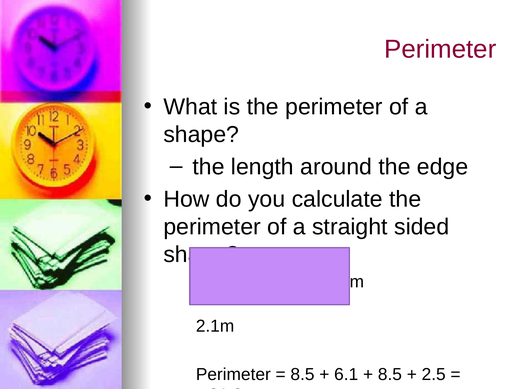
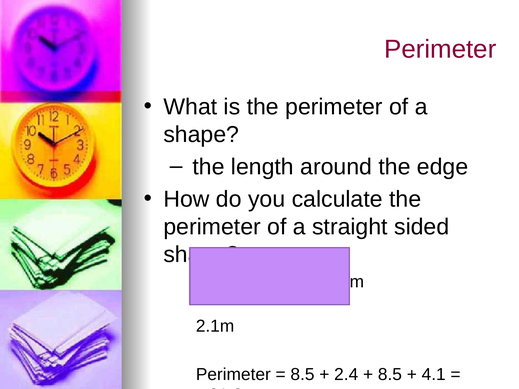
6.1: 6.1 -> 2.4
2.5: 2.5 -> 4.1
